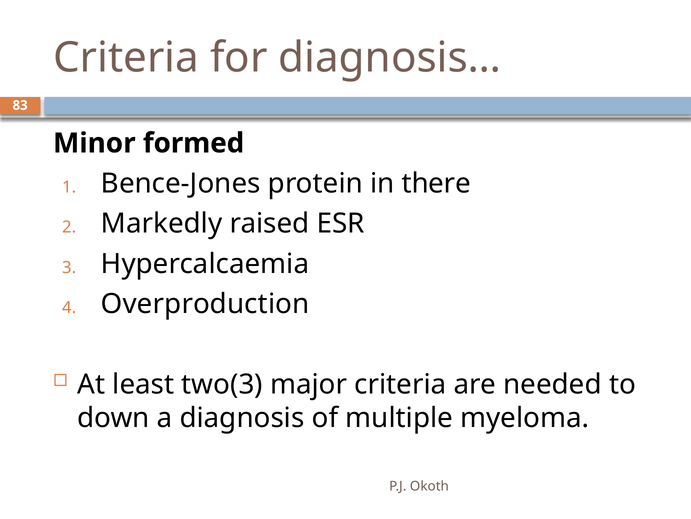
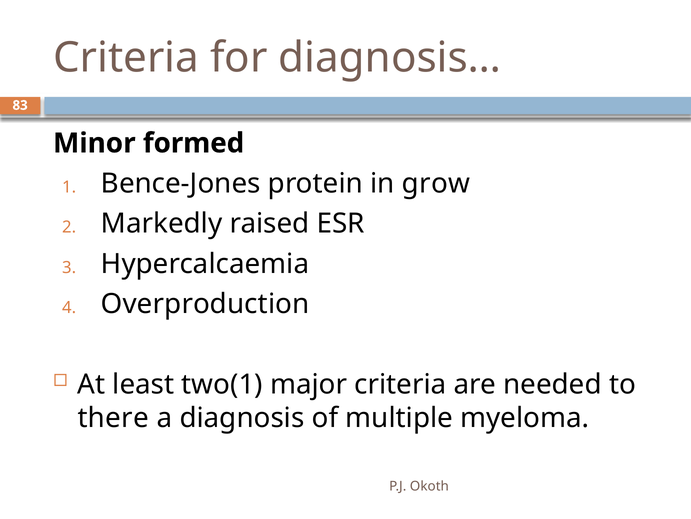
there: there -> grow
two(3: two(3 -> two(1
down: down -> there
